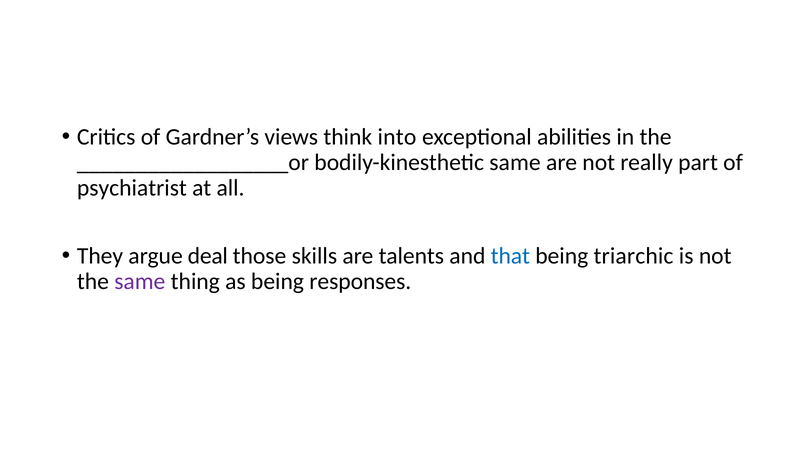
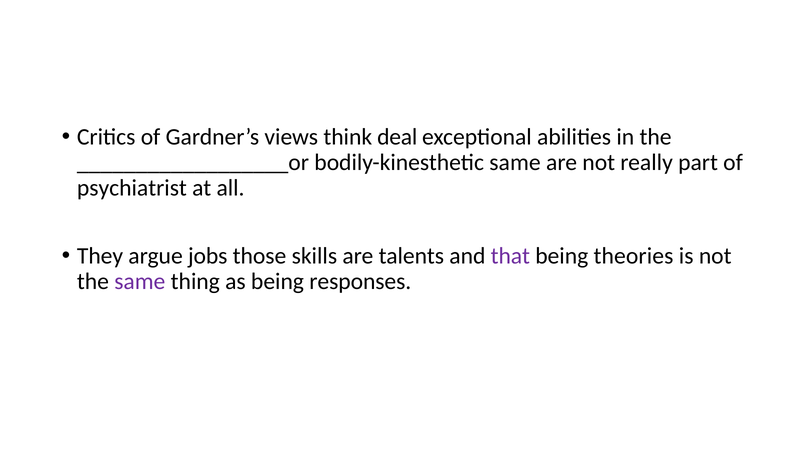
into: into -> deal
deal: deal -> jobs
that colour: blue -> purple
triarchic: triarchic -> theories
